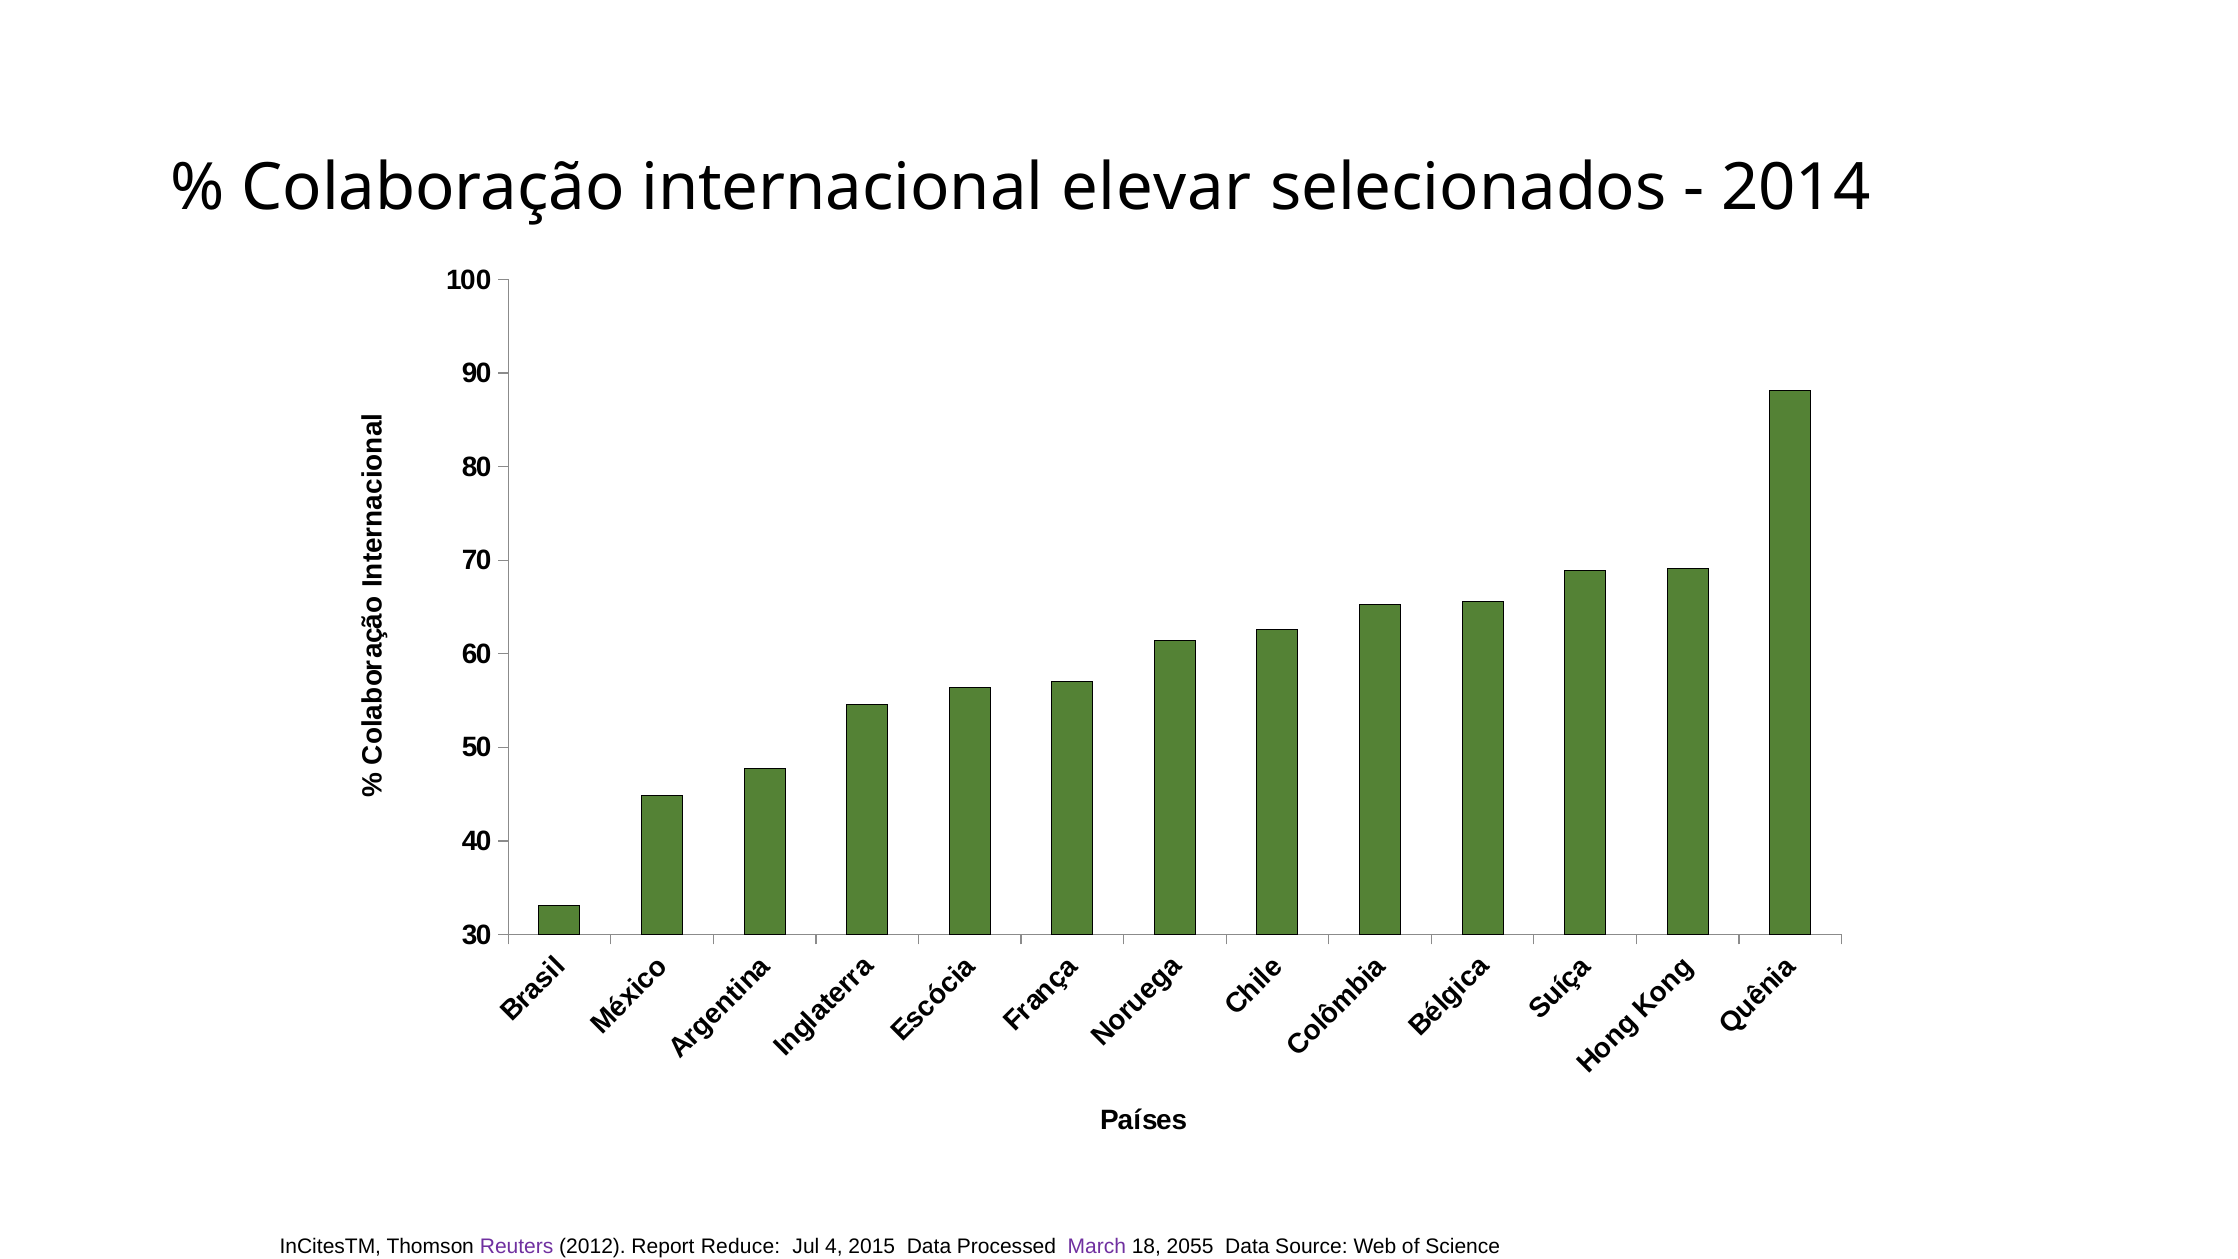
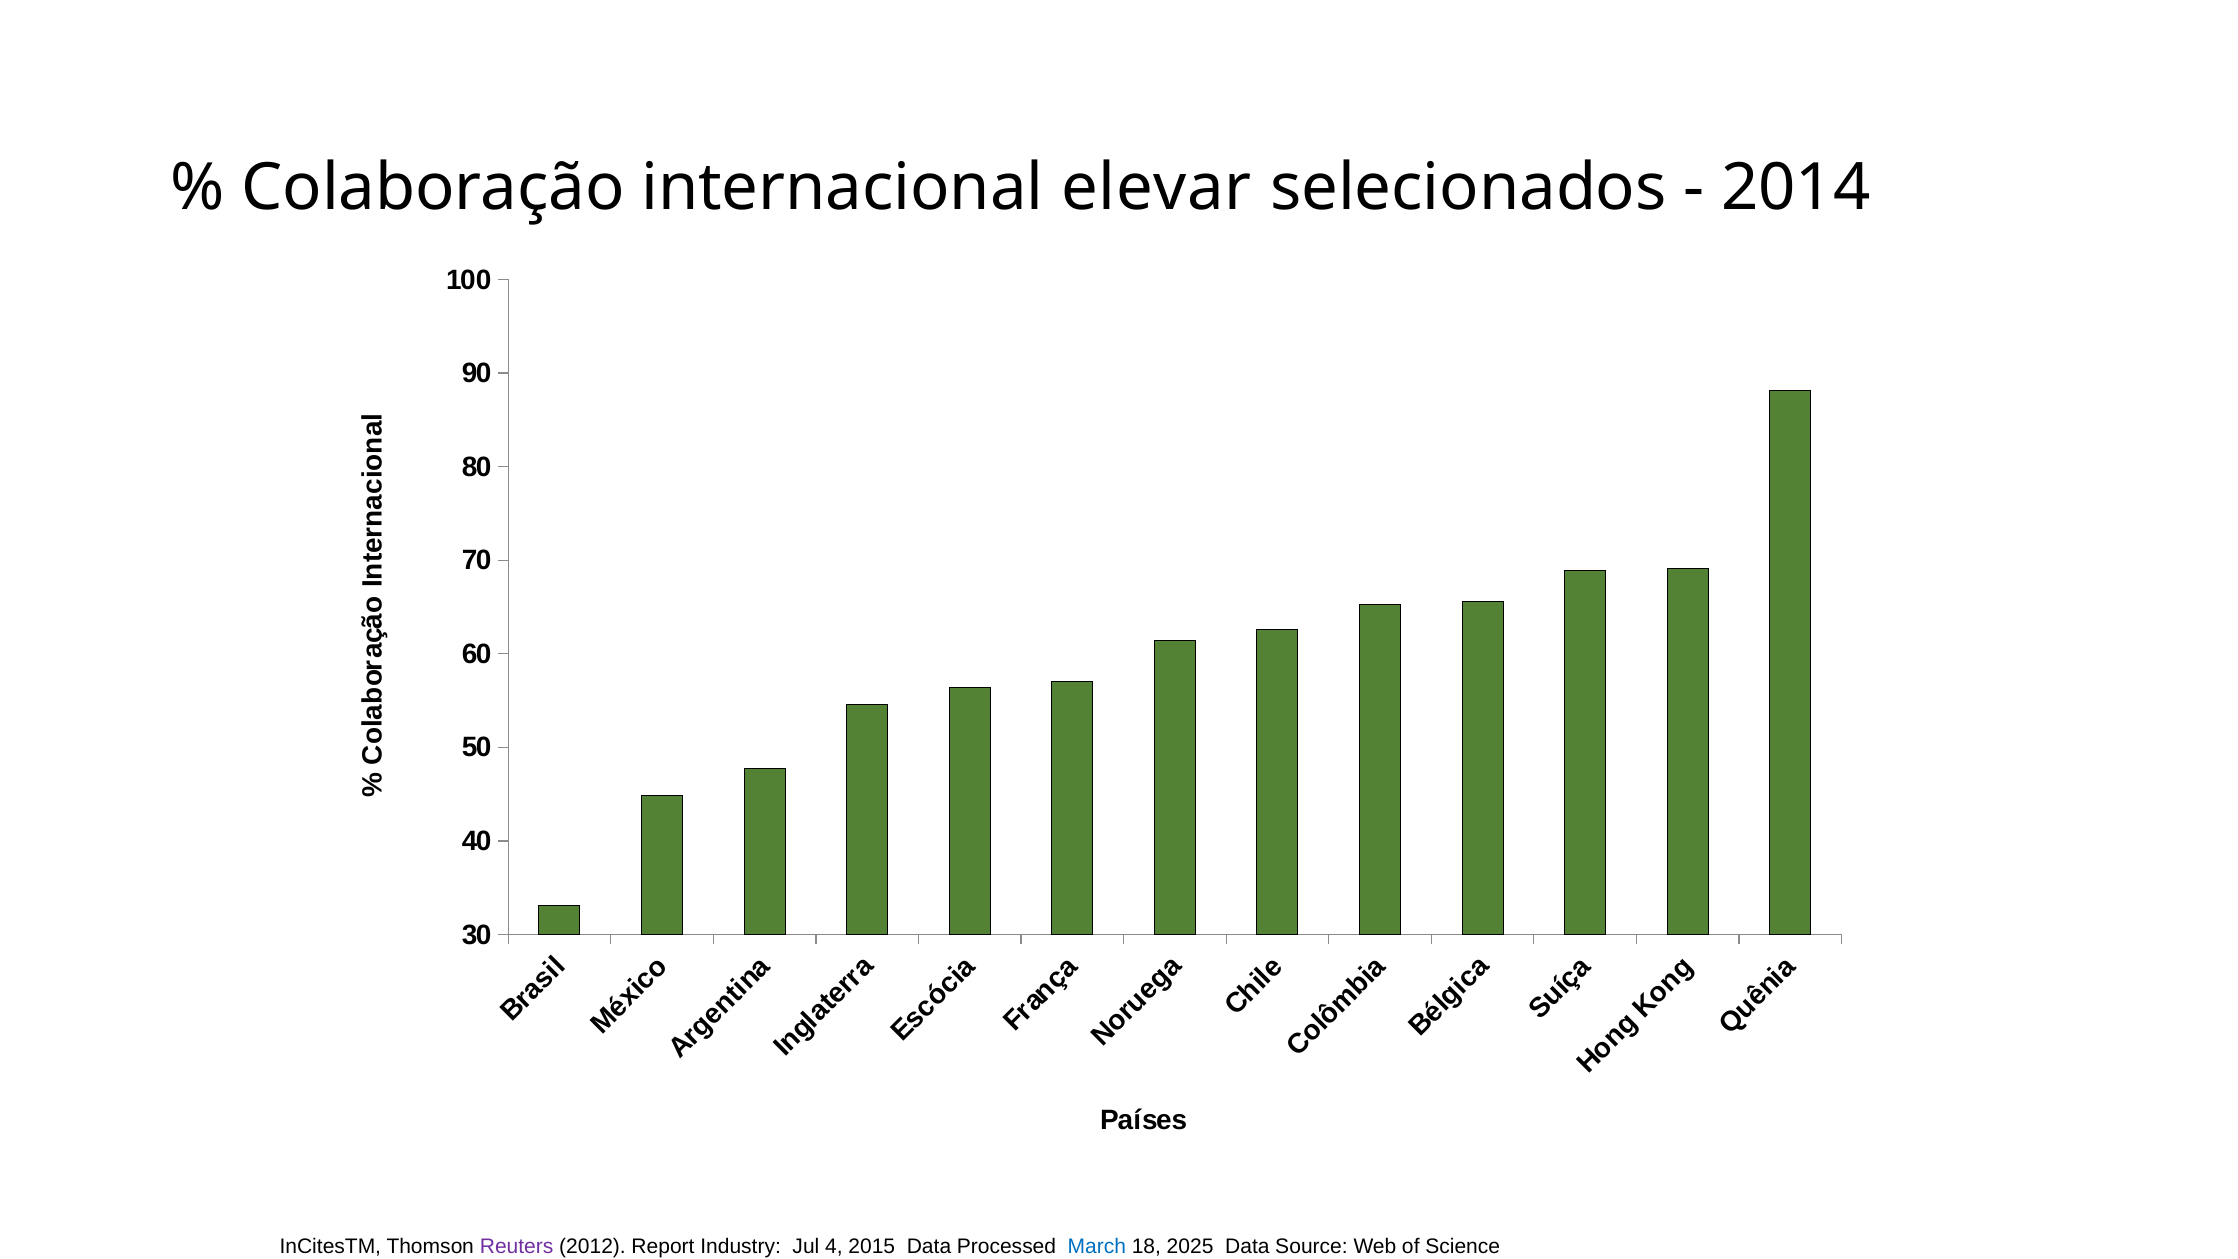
Reduce: Reduce -> Industry
March colour: purple -> blue
2055: 2055 -> 2025
